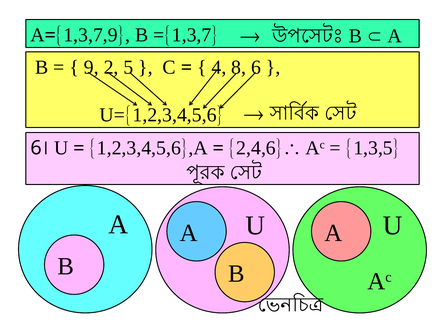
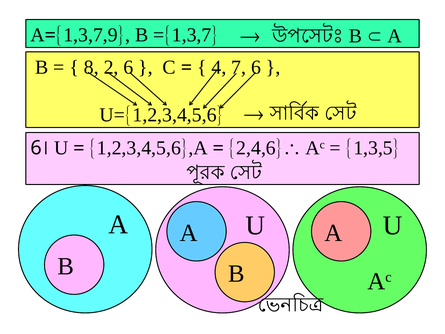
9: 9 -> 8
2 5: 5 -> 6
8: 8 -> 7
